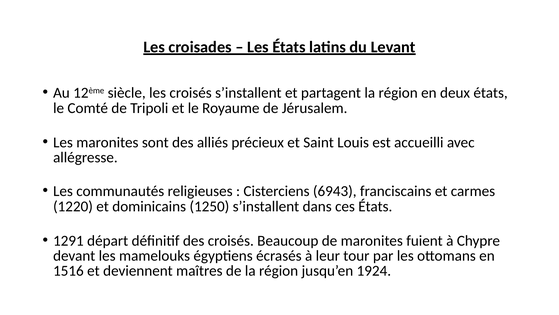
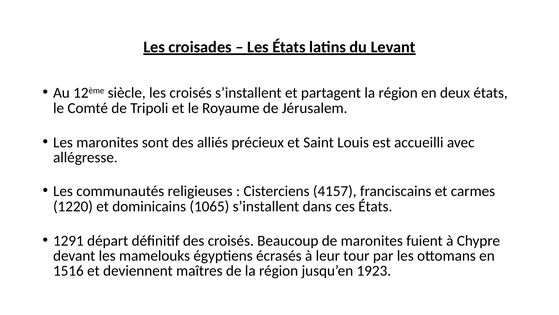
6943: 6943 -> 4157
1250: 1250 -> 1065
1924: 1924 -> 1923
